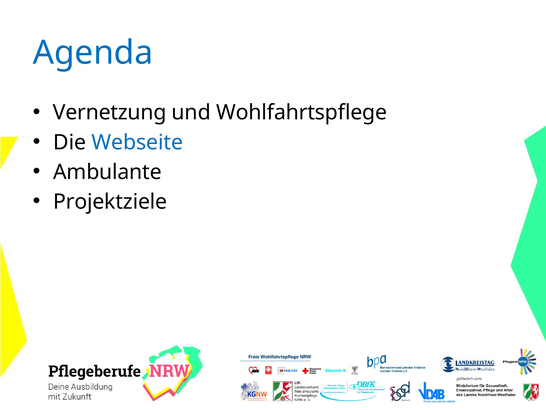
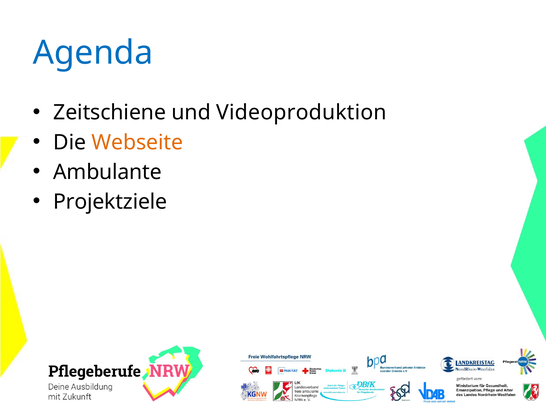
Vernetzung: Vernetzung -> Zeitschiene
Wohlfahrtspflege: Wohlfahrtspflege -> Videoproduktion
Webseite colour: blue -> orange
